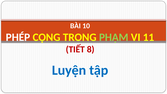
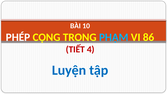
PHẠM colour: light green -> light blue
11: 11 -> 86
8: 8 -> 4
